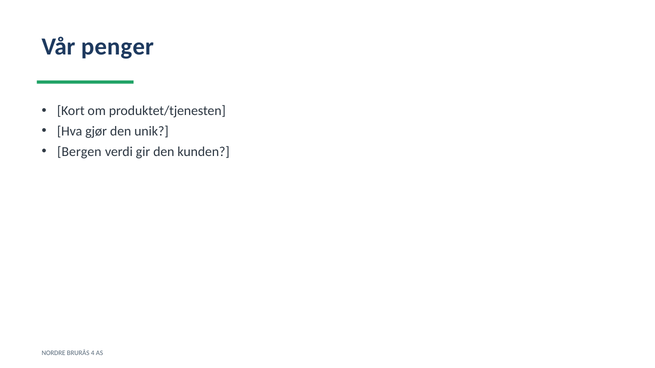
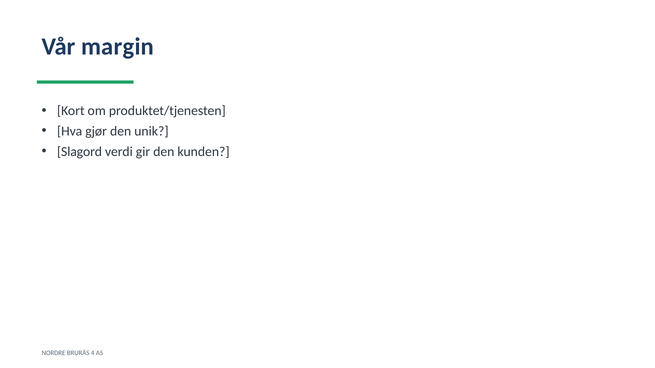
penger: penger -> margin
Bergen: Bergen -> Slagord
